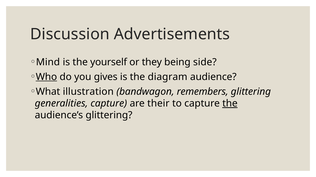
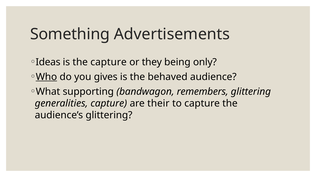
Discussion: Discussion -> Something
Mind: Mind -> Ideas
the yourself: yourself -> capture
side: side -> only
diagram: diagram -> behaved
illustration: illustration -> supporting
the at (230, 104) underline: present -> none
